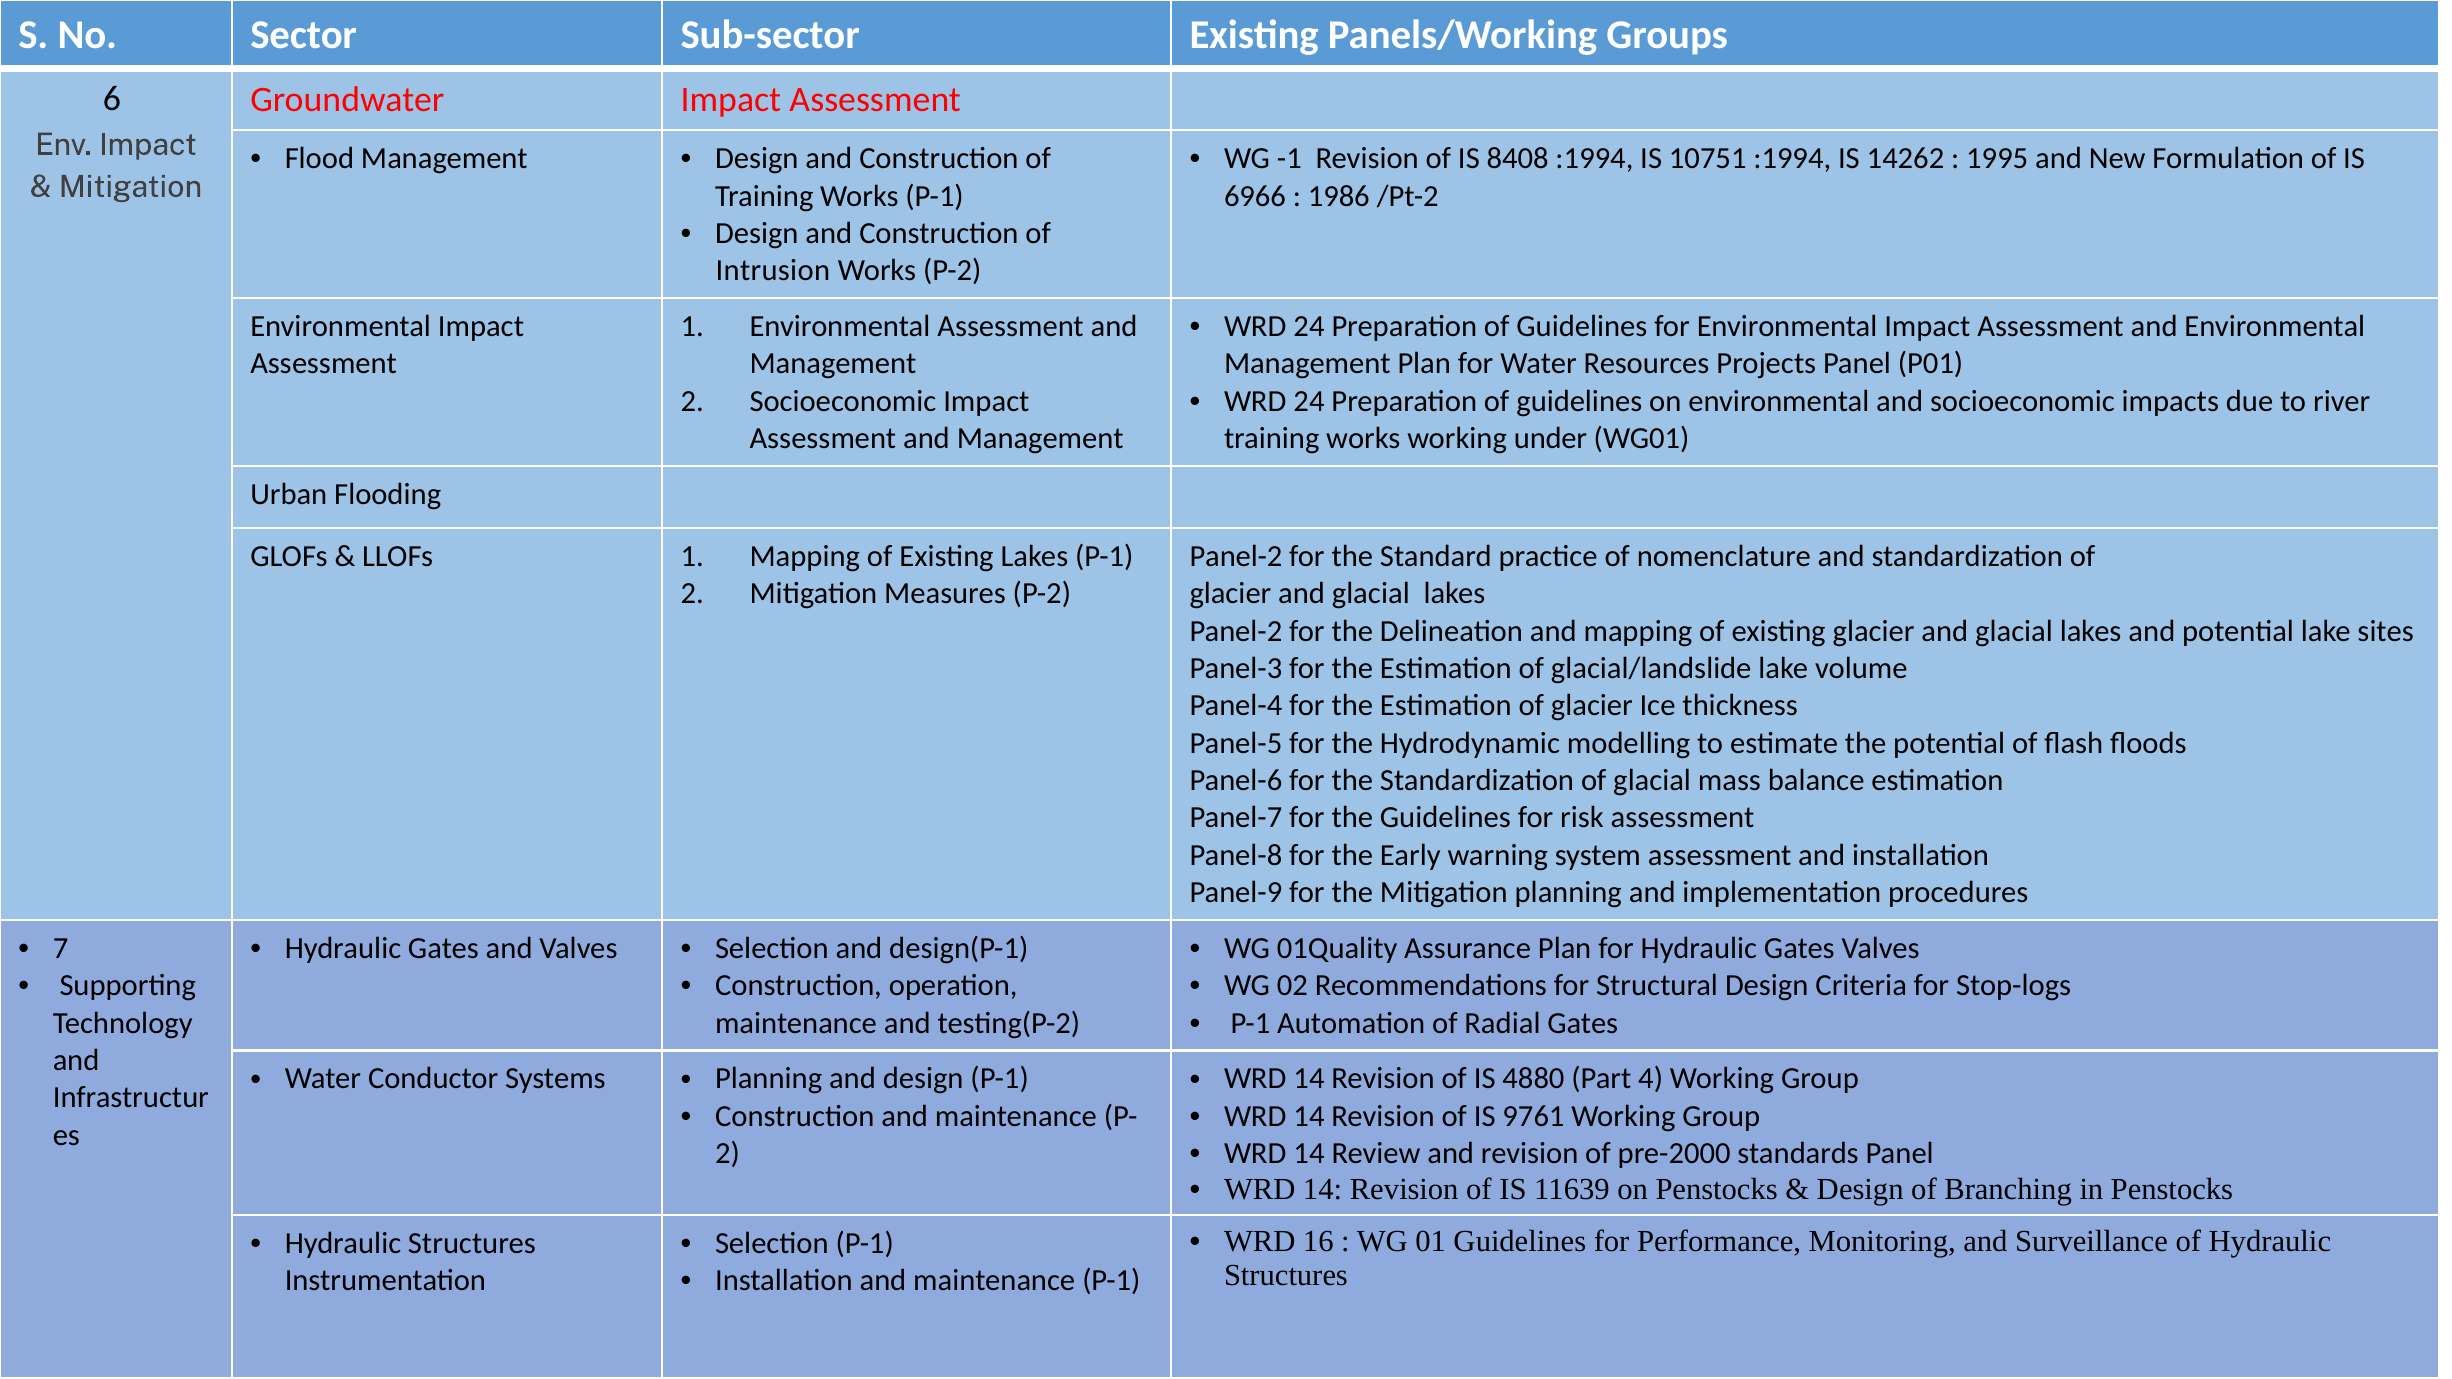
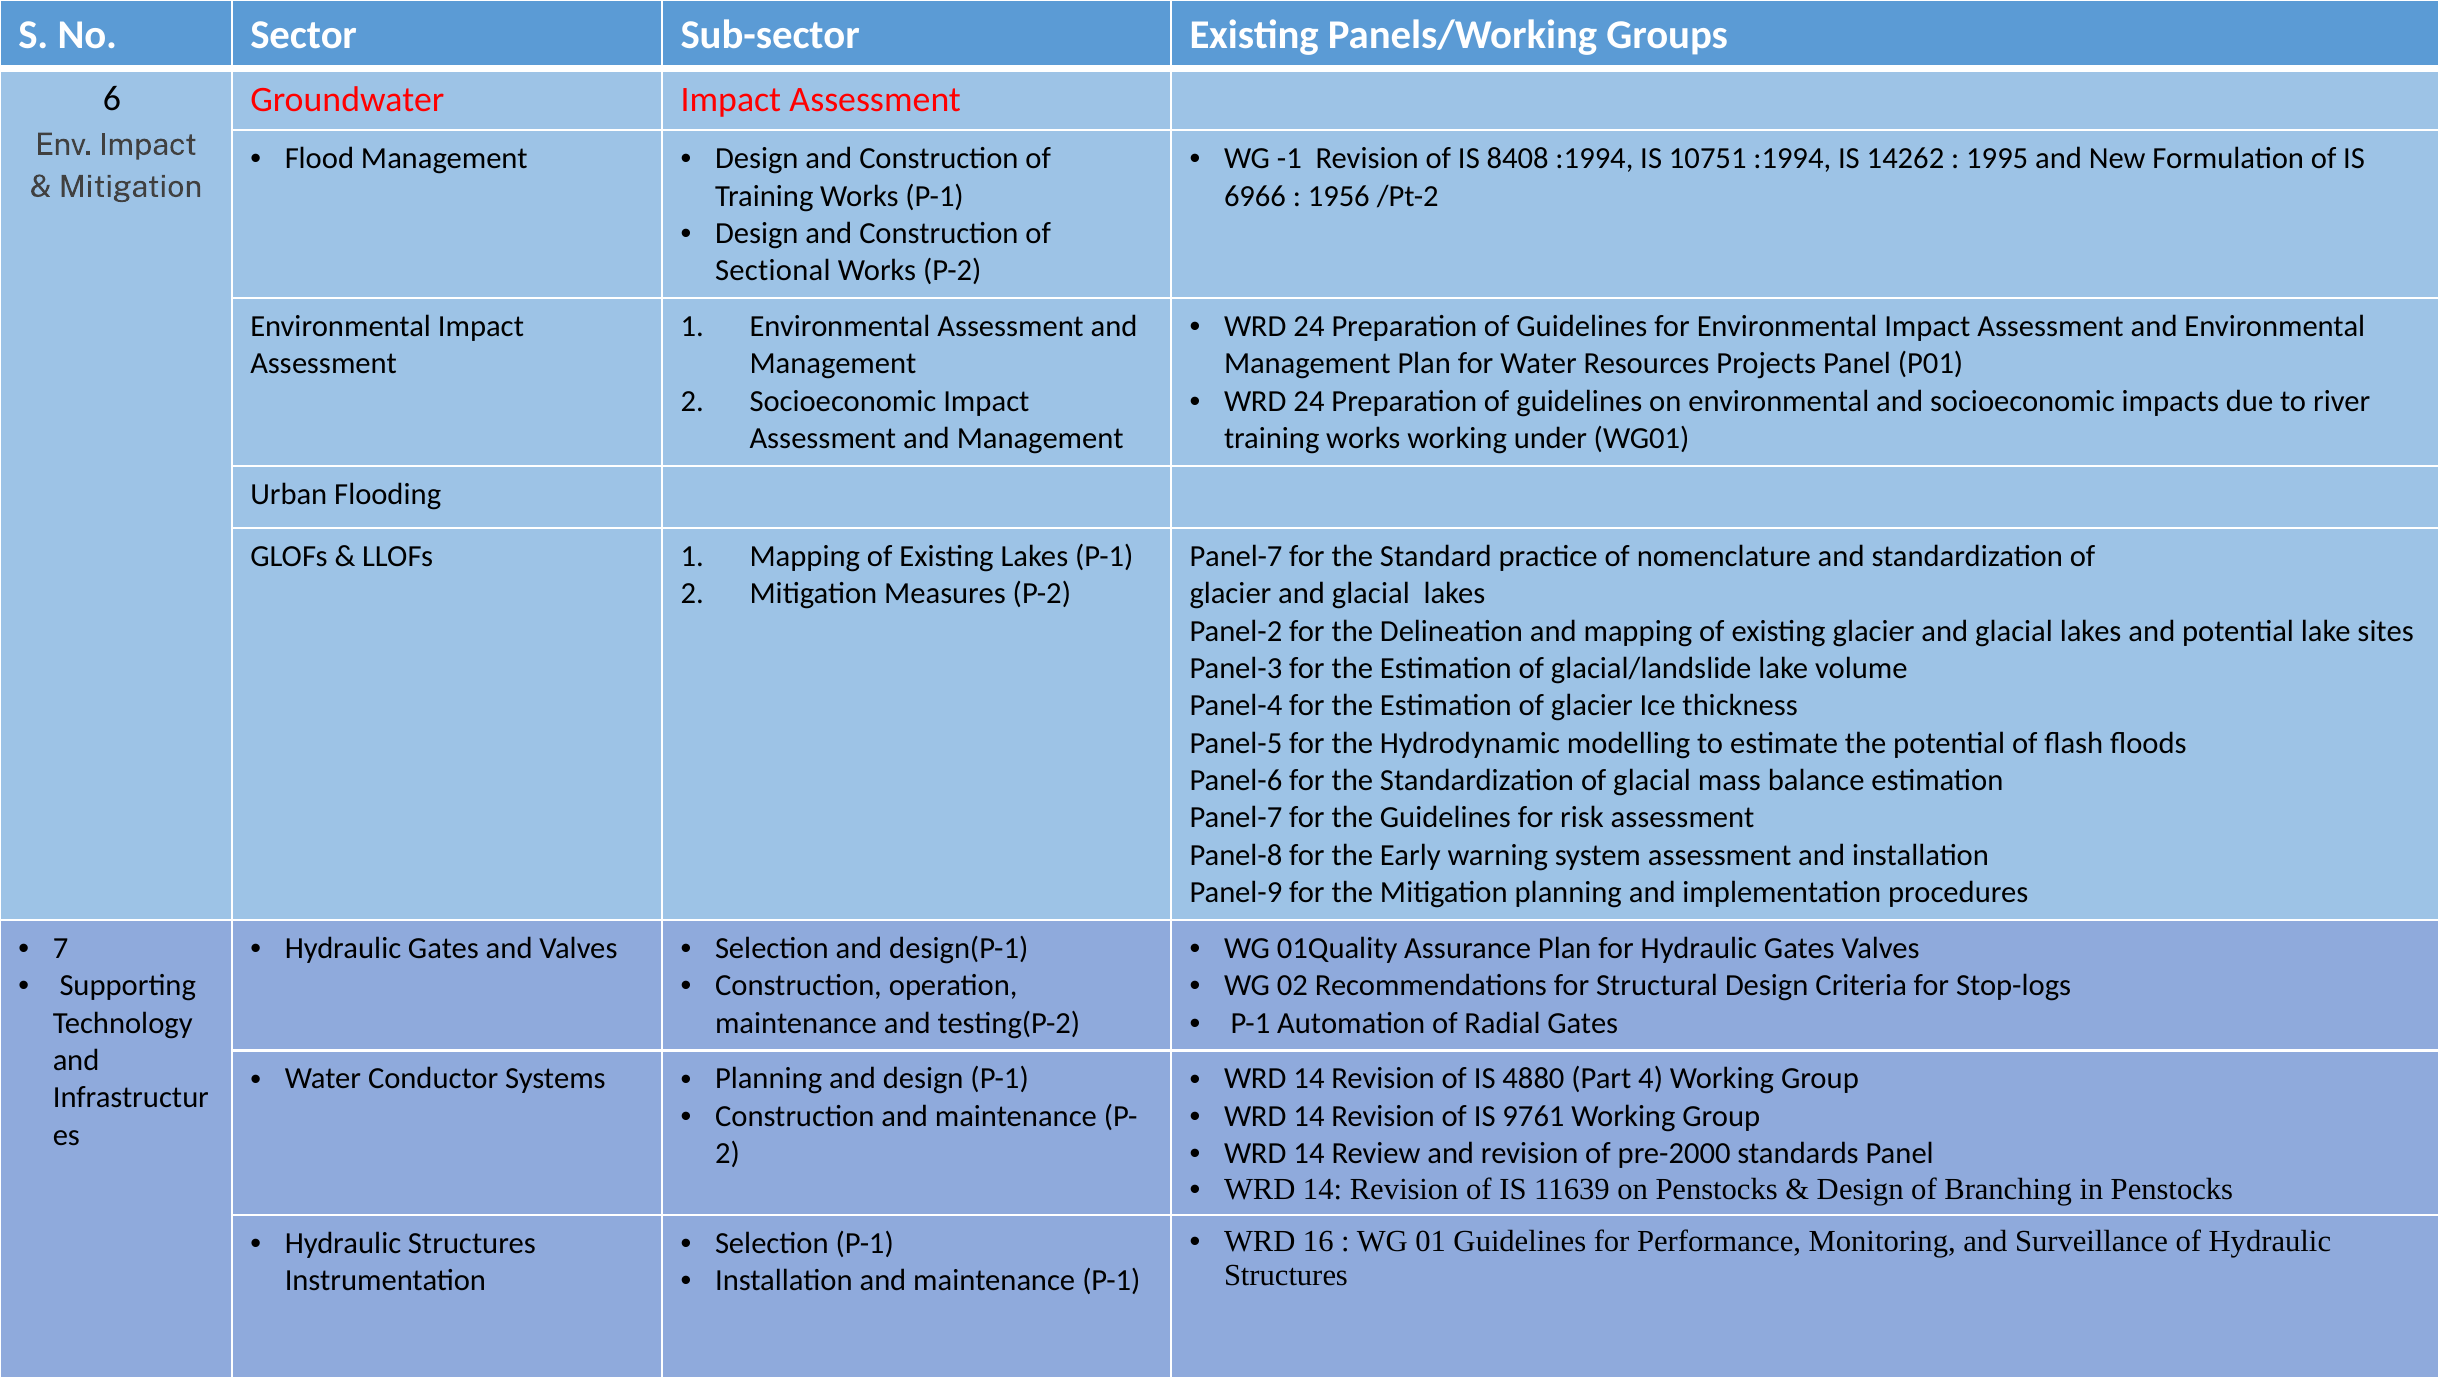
1986: 1986 -> 1956
Intrusion: Intrusion -> Sectional
Panel-2 at (1236, 556): Panel-2 -> Panel-7
